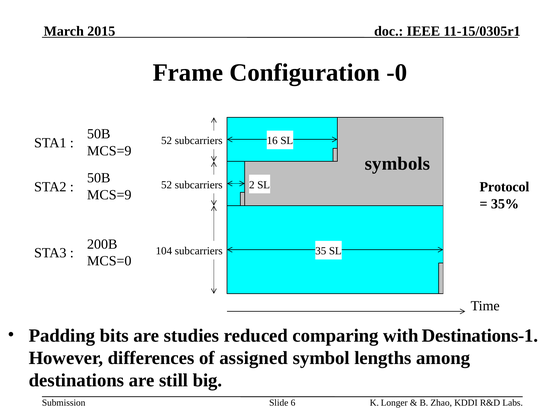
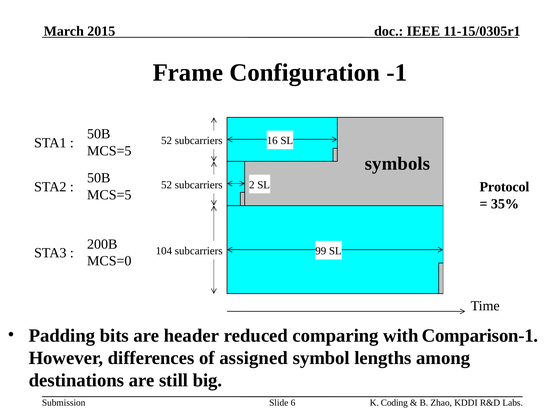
-0: -0 -> -1
MCS=9 at (109, 151): MCS=9 -> MCS=5
MCS=9 at (109, 195): MCS=9 -> MCS=5
35: 35 -> 99
studies: studies -> header
Destinations-1: Destinations-1 -> Comparison-1
Longer: Longer -> Coding
